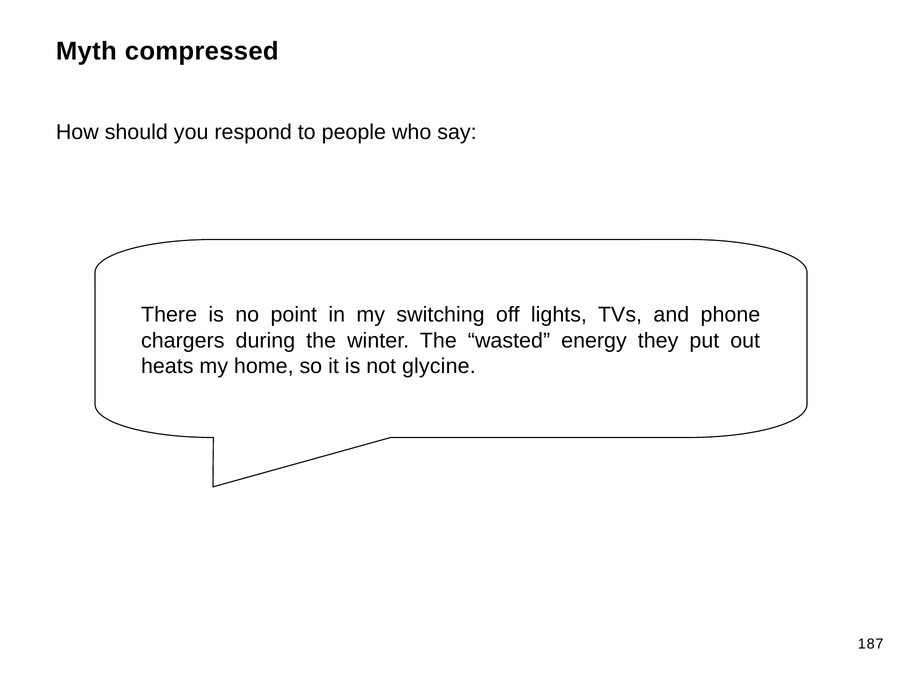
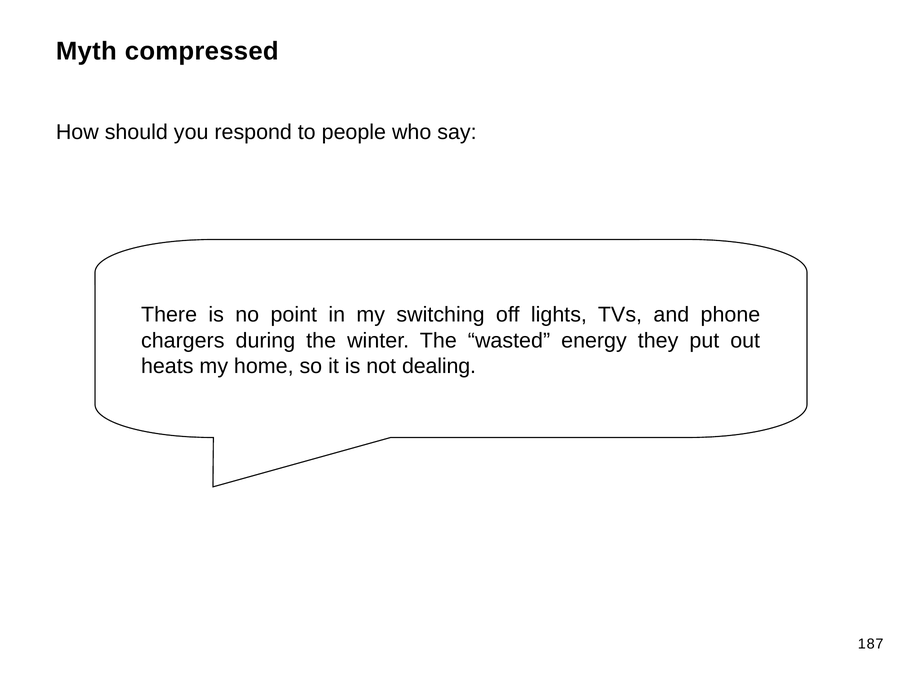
glycine: glycine -> dealing
